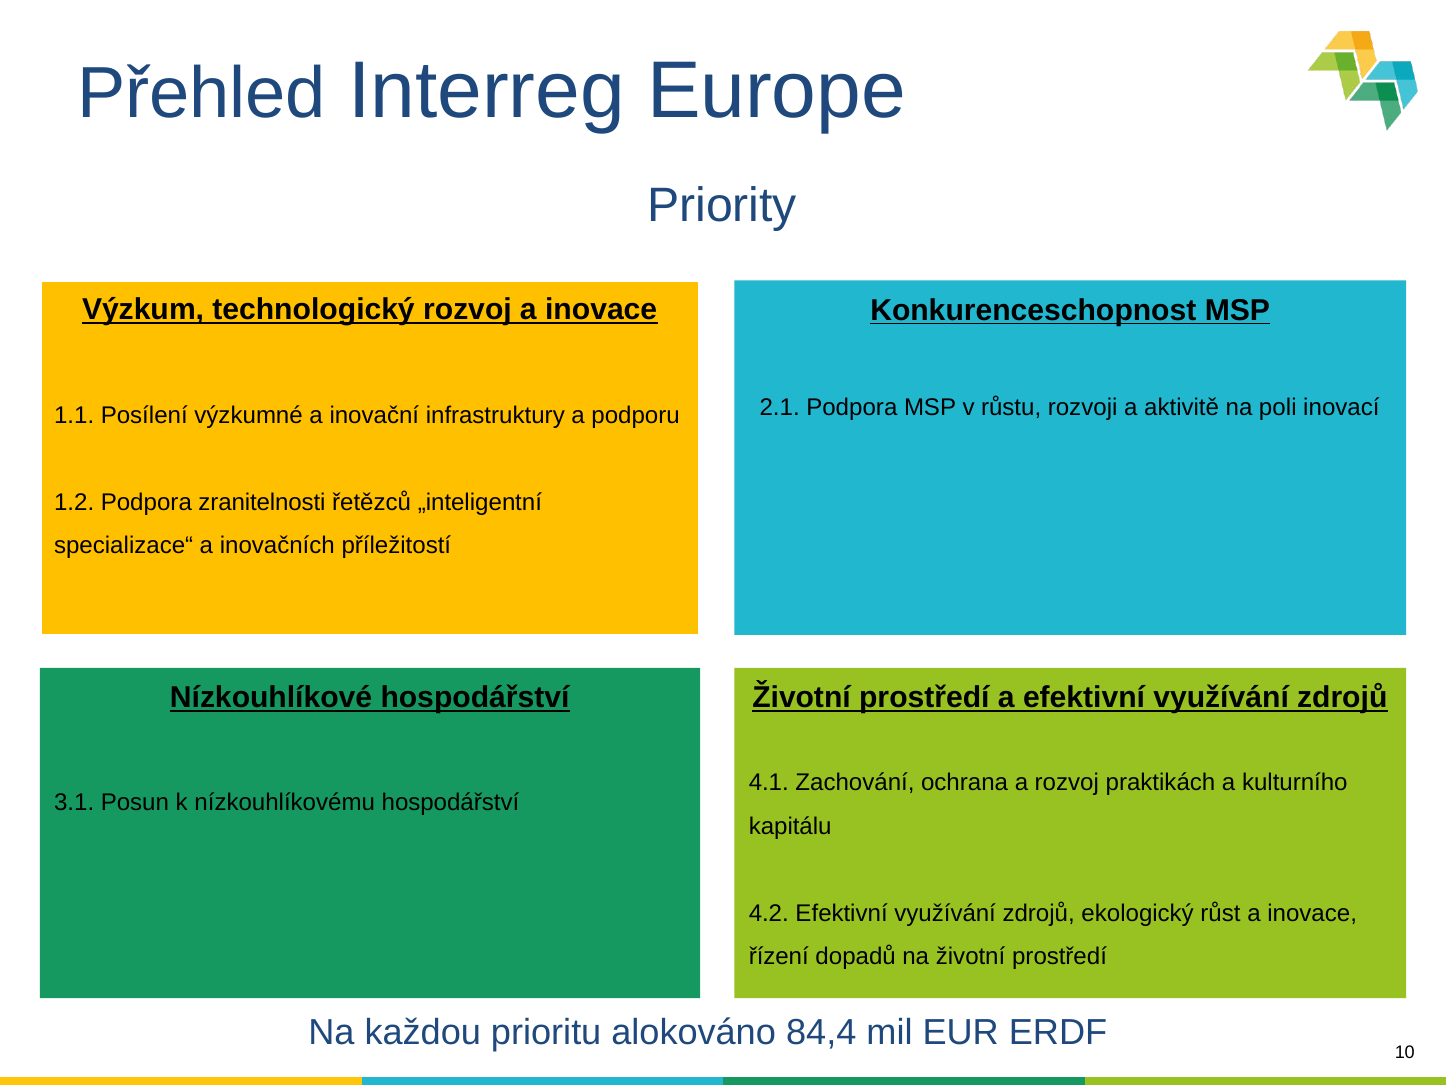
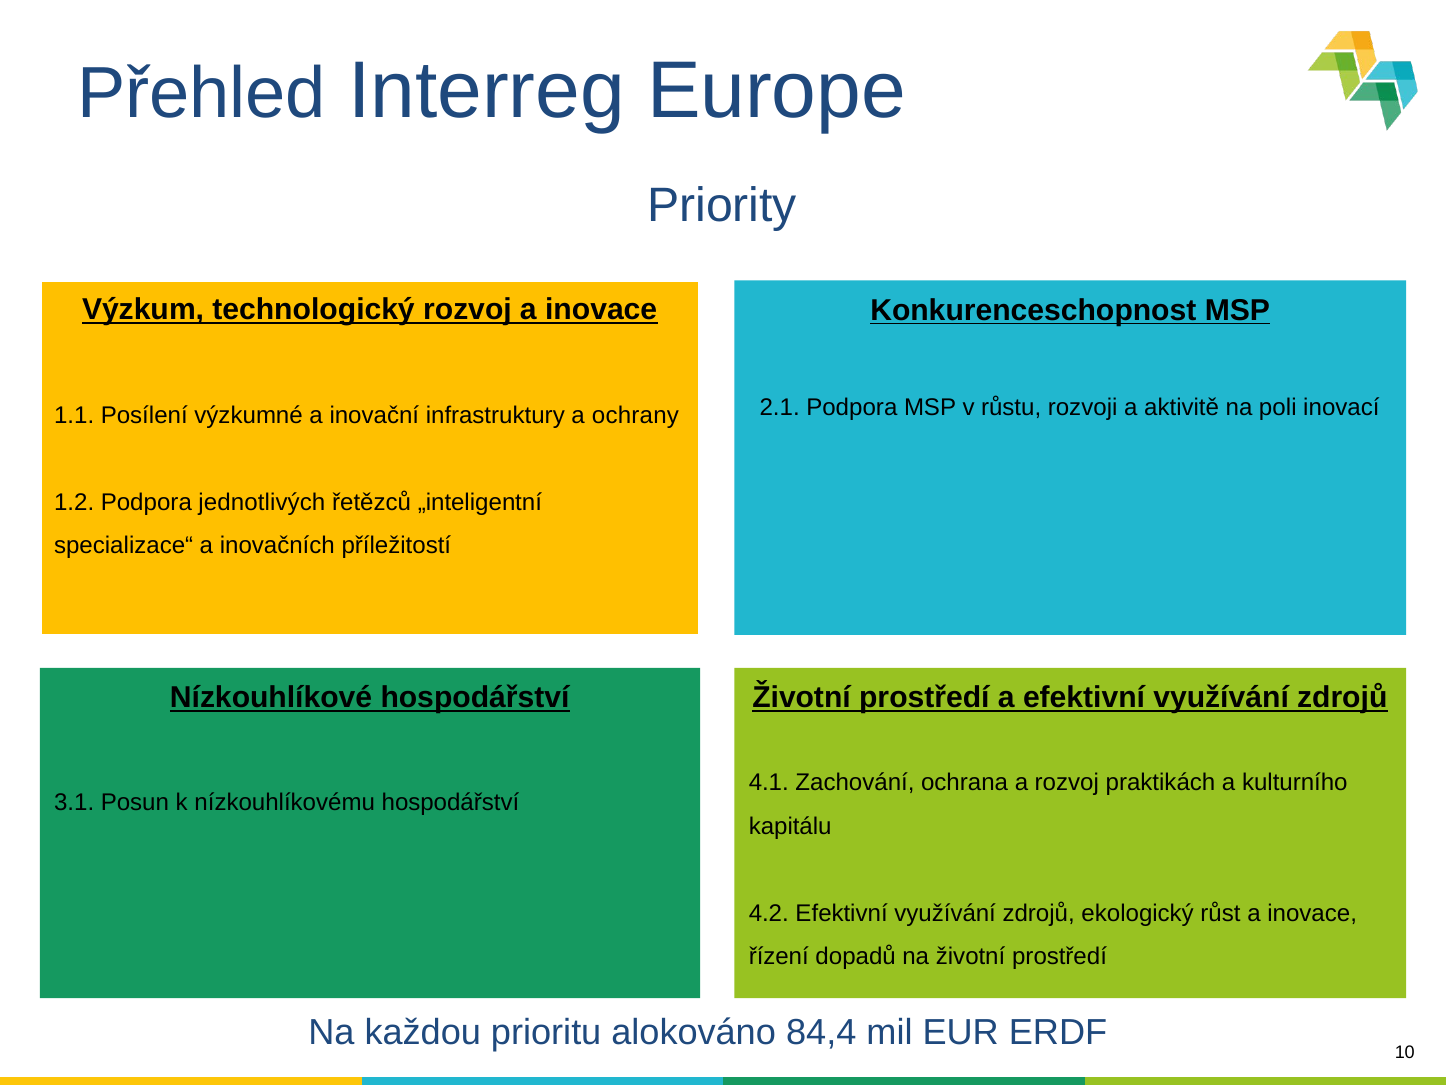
podporu: podporu -> ochrany
zranitelnosti: zranitelnosti -> jednotlivých
